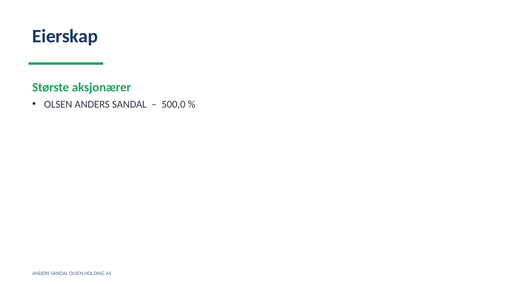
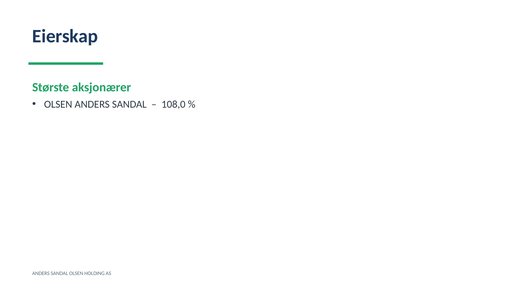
500,0: 500,0 -> 108,0
